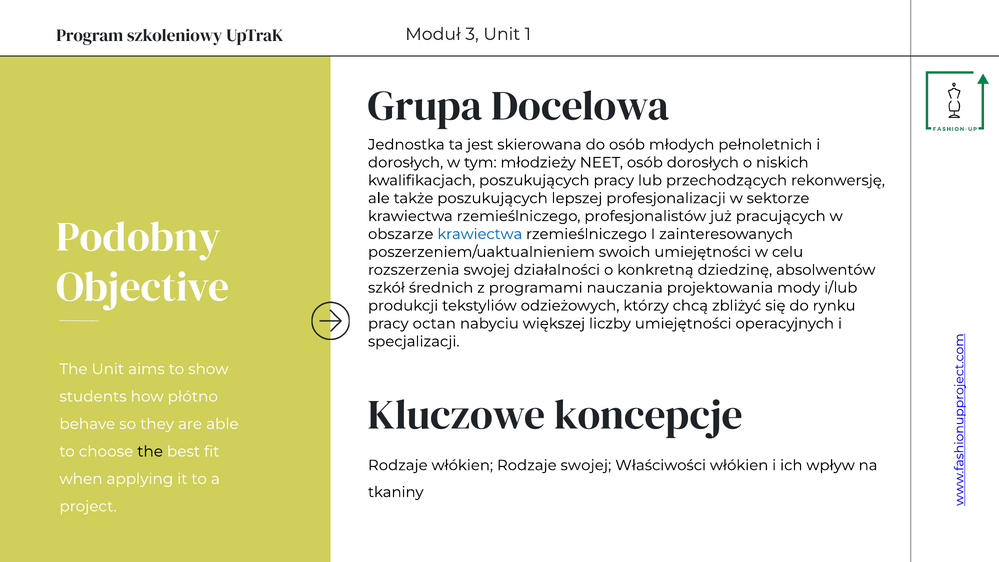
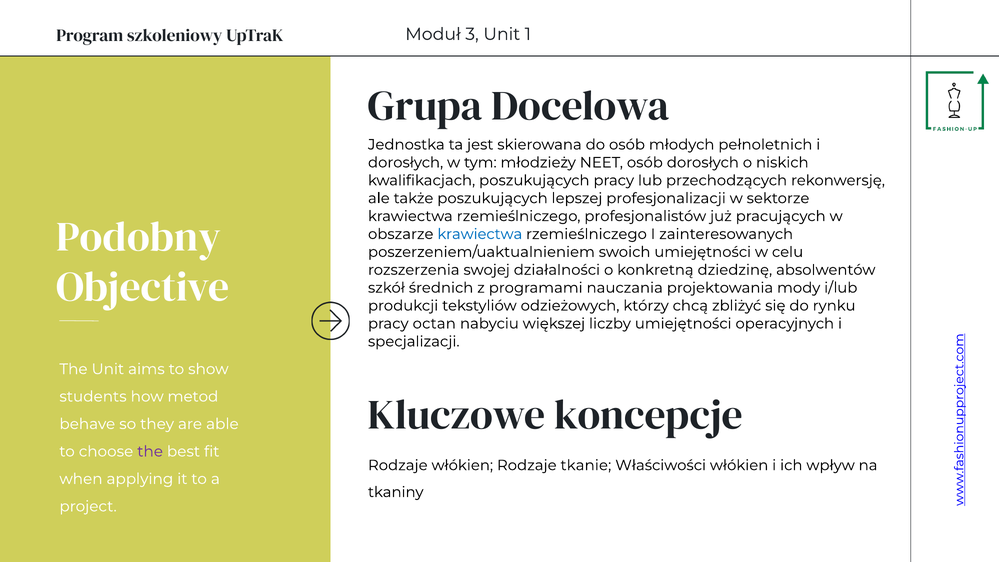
płótno: płótno -> metod
the at (150, 451) colour: black -> purple
Rodzaje swojej: swojej -> tkanie
